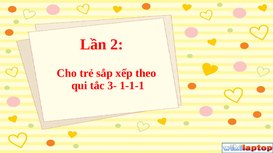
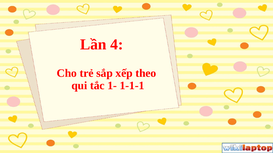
2: 2 -> 4
3-: 3- -> 1-
